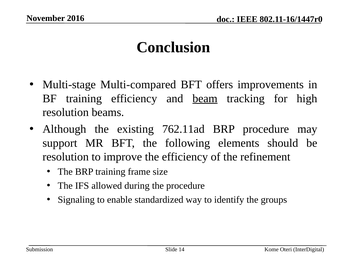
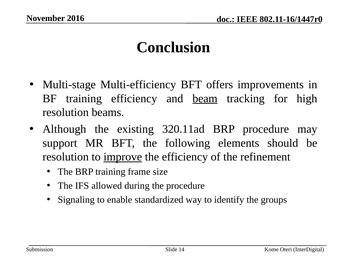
Multi-compared: Multi-compared -> Multi-efficiency
762.11ad: 762.11ad -> 320.11ad
improve underline: none -> present
